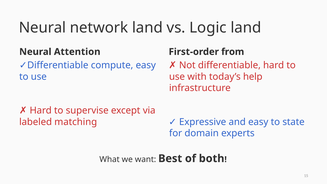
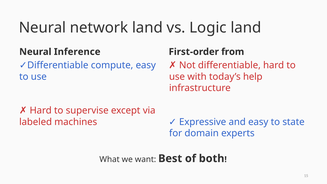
Attention: Attention -> Inference
matching: matching -> machines
